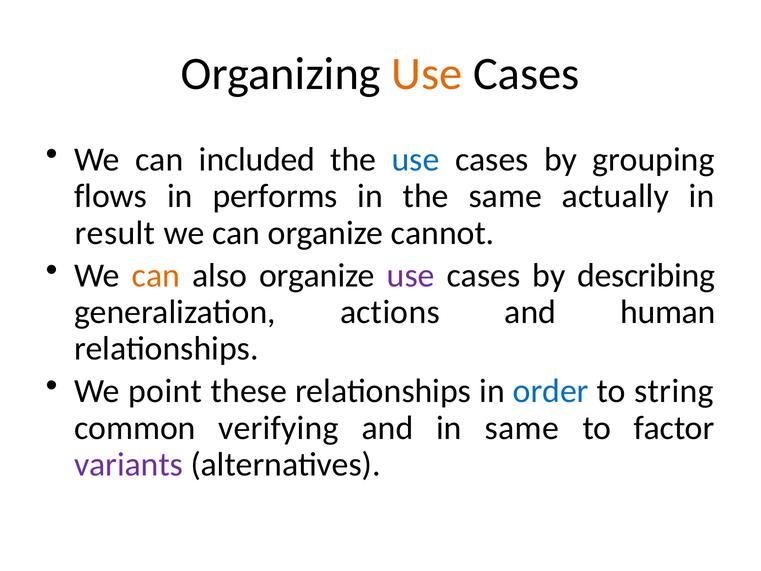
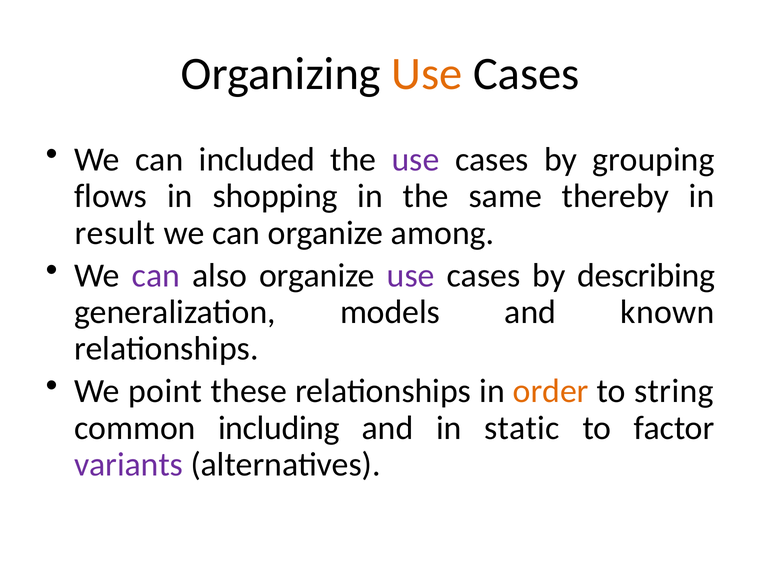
use at (416, 160) colour: blue -> purple
performs: performs -> shopping
actually: actually -> thereby
cannot: cannot -> among
can at (156, 275) colour: orange -> purple
actions: actions -> models
human: human -> known
order colour: blue -> orange
verifying: verifying -> including
in same: same -> static
